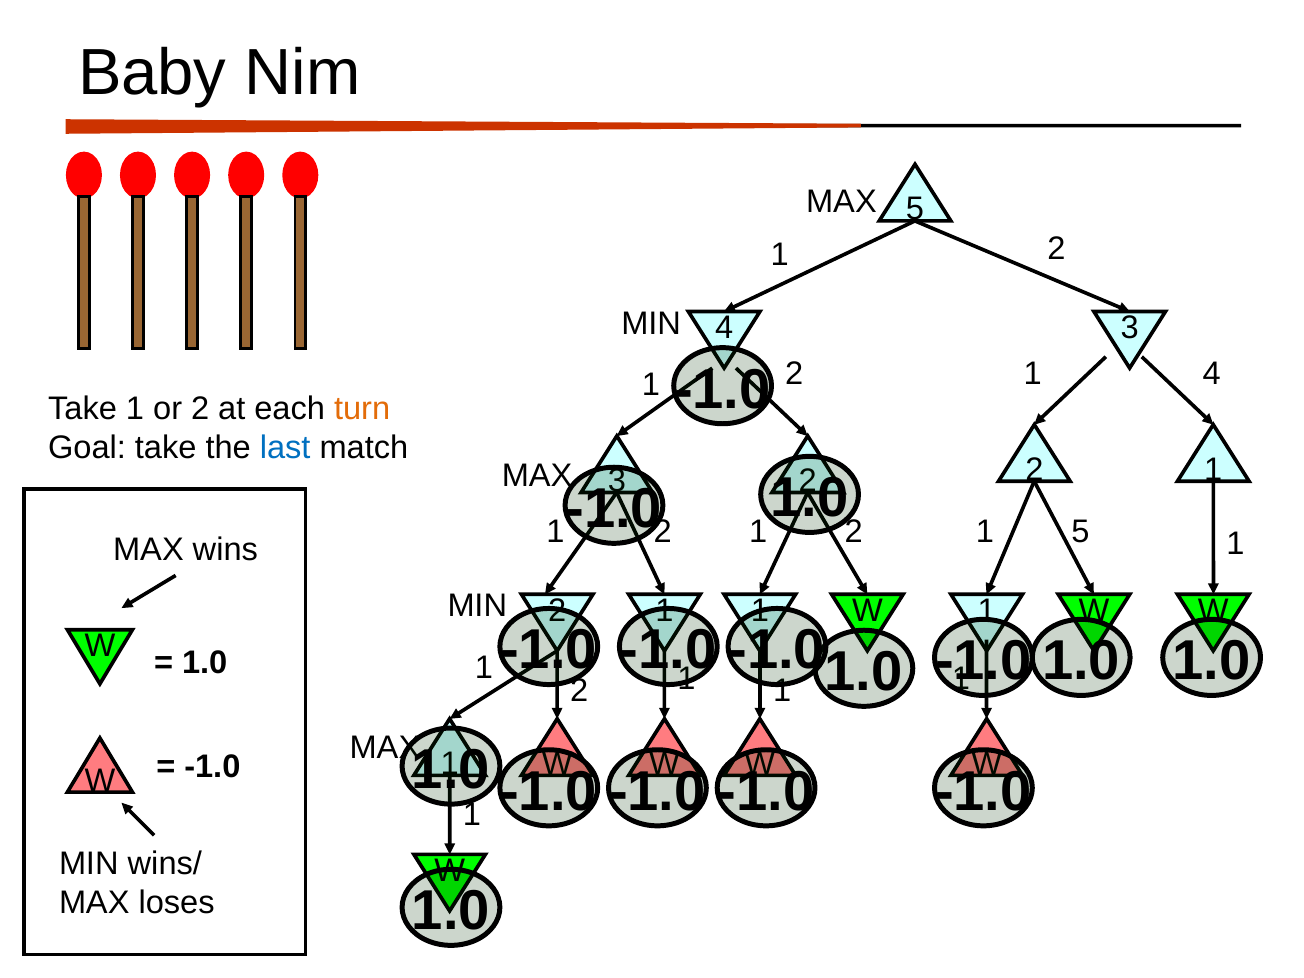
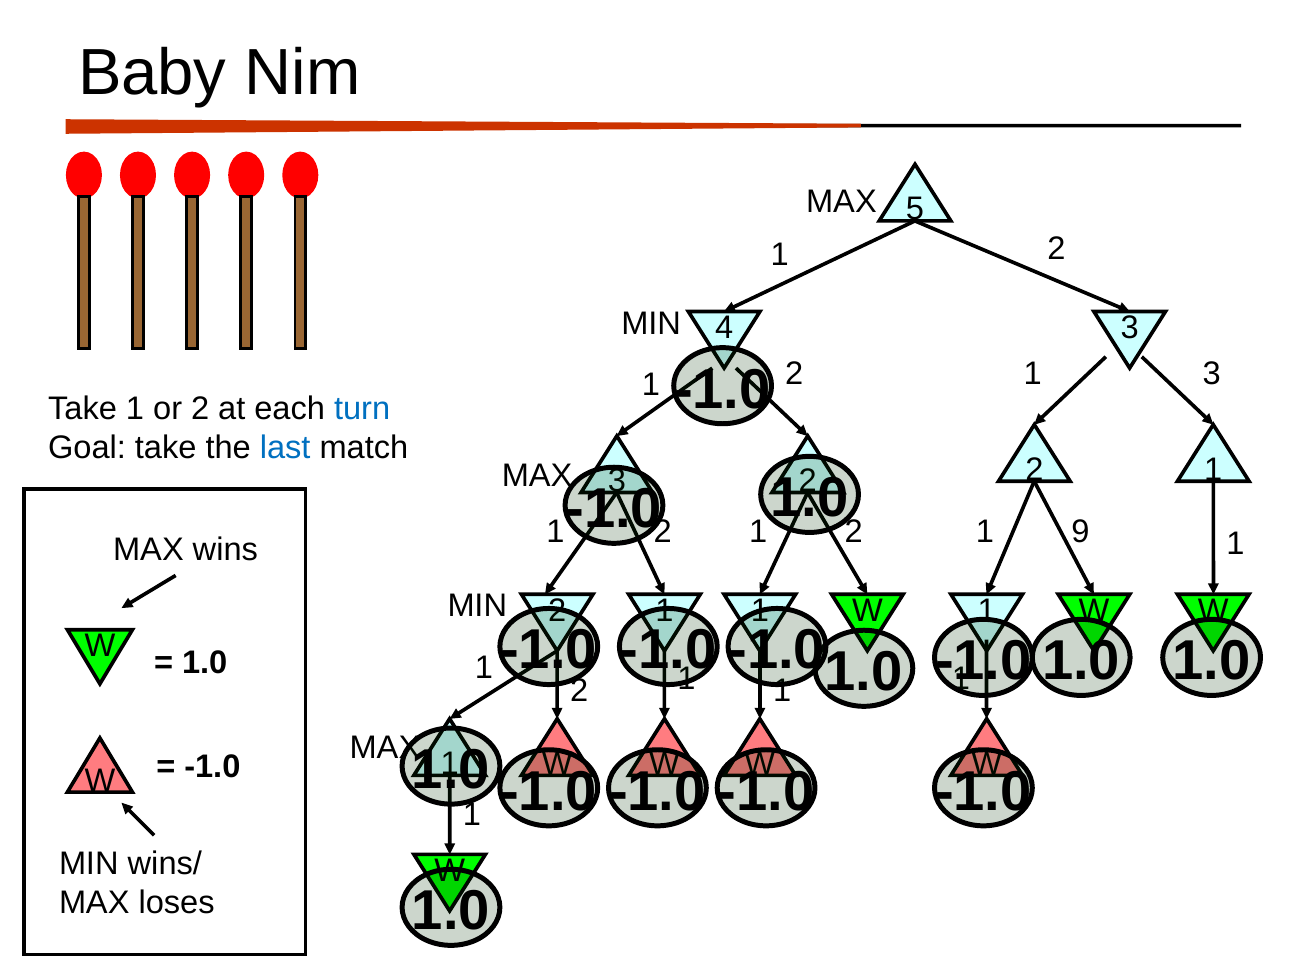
2 4: 4 -> 3
turn colour: orange -> blue
5 at (1080, 532): 5 -> 9
